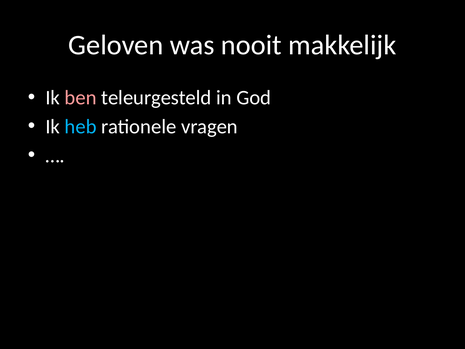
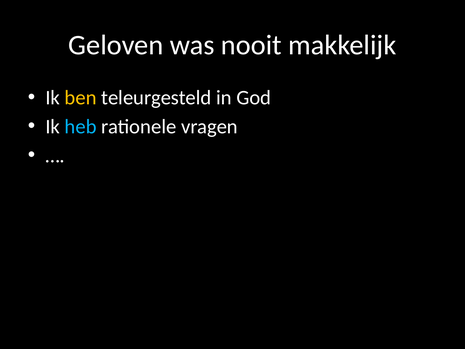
ben colour: pink -> yellow
